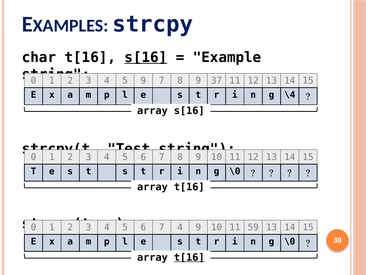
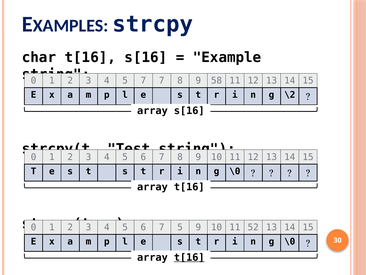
s[16 at (146, 57) underline: present -> none
5 9: 9 -> 7
37: 37 -> 58
\4: \4 -> \2
7 4: 4 -> 5
59: 59 -> 52
